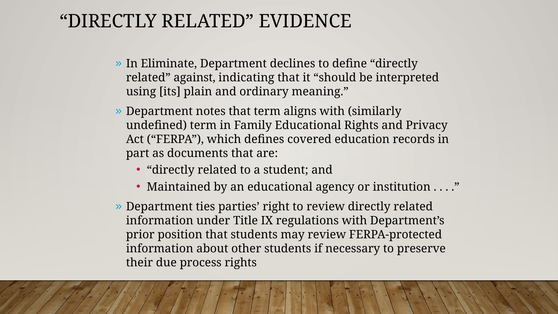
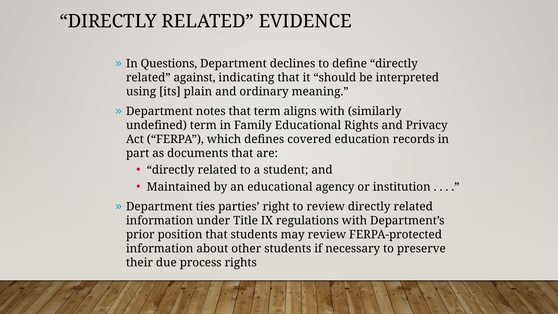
Eliminate: Eliminate -> Questions
